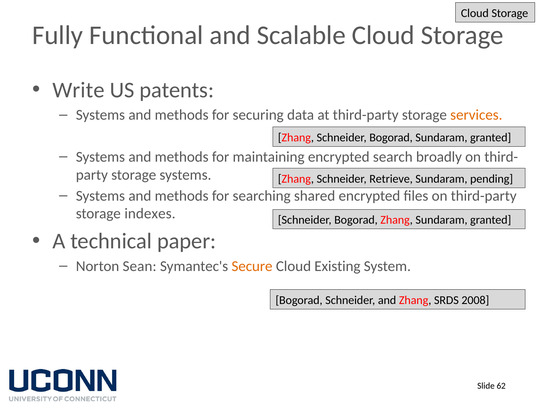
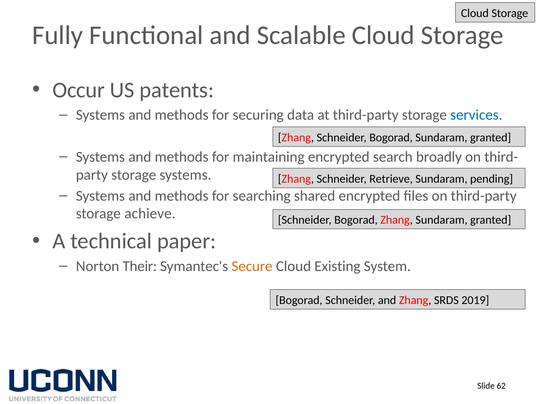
Write: Write -> Occur
services colour: orange -> blue
indexes: indexes -> achieve
Sean: Sean -> Their
2008: 2008 -> 2019
